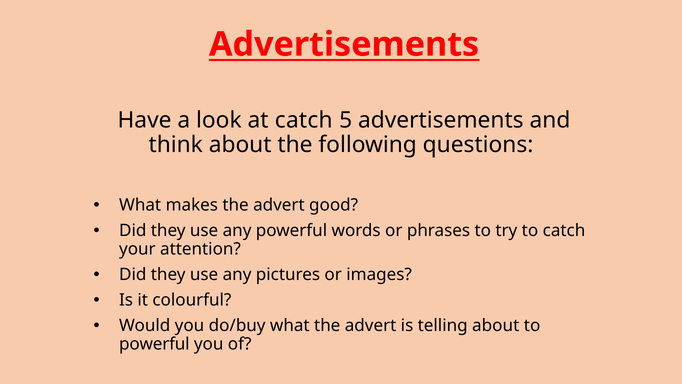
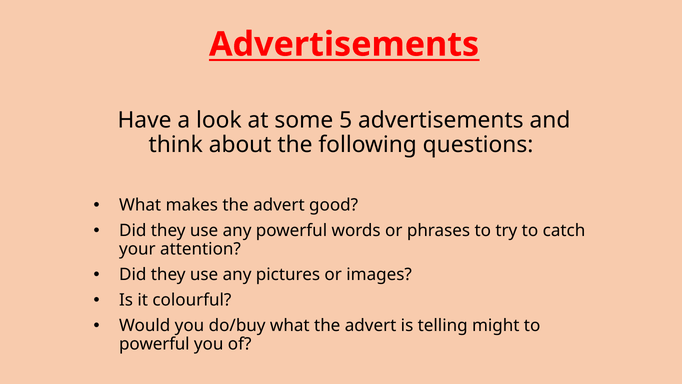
at catch: catch -> some
telling about: about -> might
